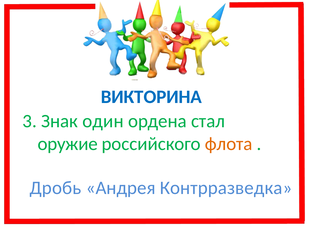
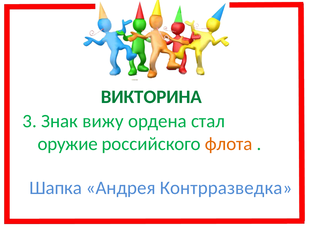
ВИКТОРИНА colour: blue -> green
один: один -> вижу
Дробь: Дробь -> Шапка
